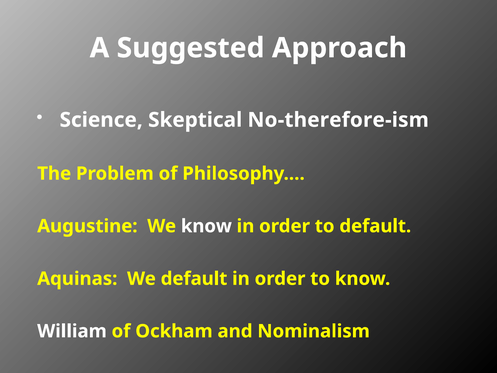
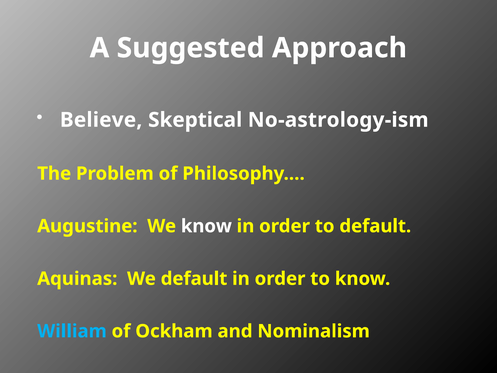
Science: Science -> Believe
No-therefore-ism: No-therefore-ism -> No-astrology-ism
William colour: white -> light blue
